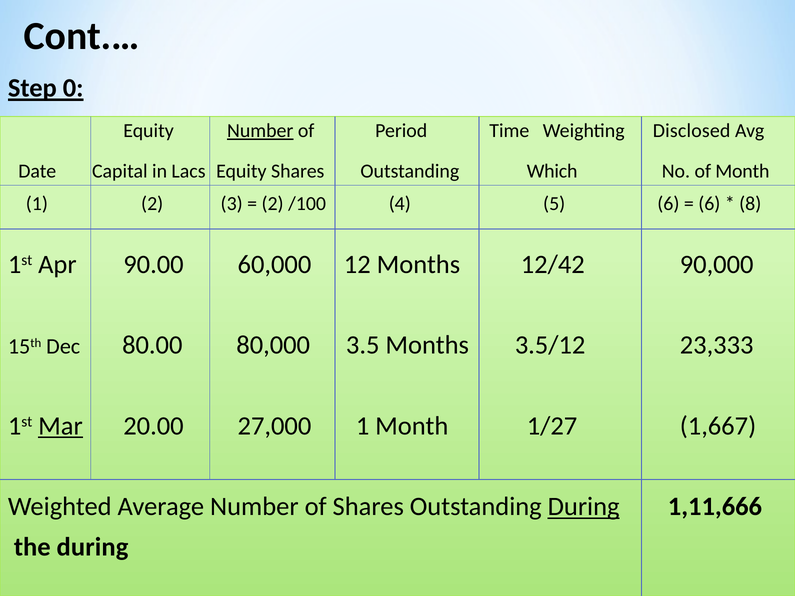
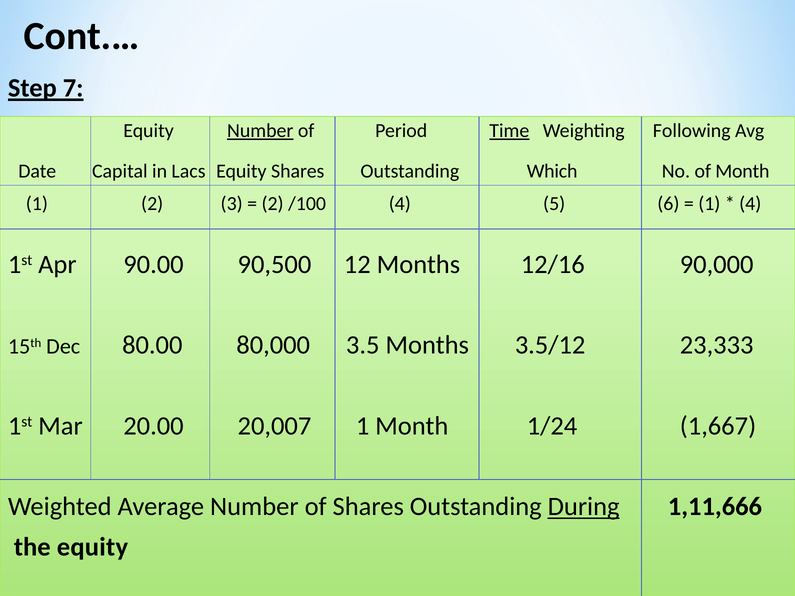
0: 0 -> 7
Time underline: none -> present
Disclosed: Disclosed -> Following
6 at (709, 204): 6 -> 1
8 at (750, 204): 8 -> 4
60,000: 60,000 -> 90,500
12/42: 12/42 -> 12/16
Mar underline: present -> none
27,000: 27,000 -> 20,007
1/27: 1/27 -> 1/24
the during: during -> equity
